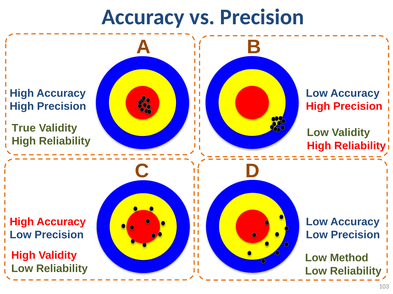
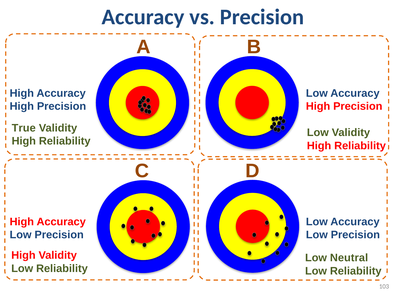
Method: Method -> Neutral
